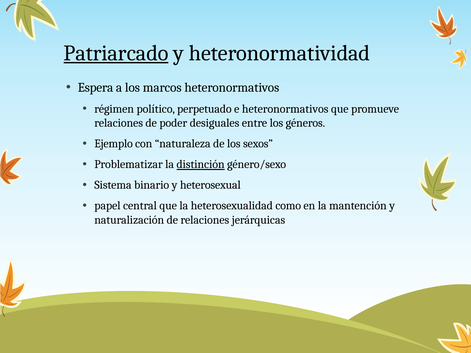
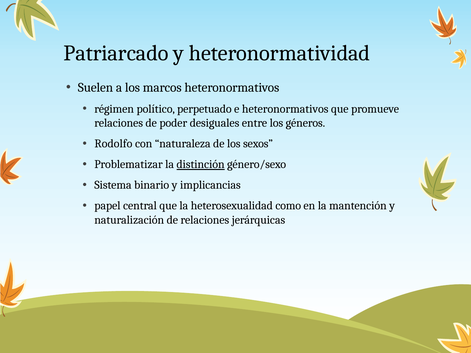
Patriarcado underline: present -> none
Espera: Espera -> Suelen
Ejemplo: Ejemplo -> Rodolfo
heterosexual: heterosexual -> implicancias
